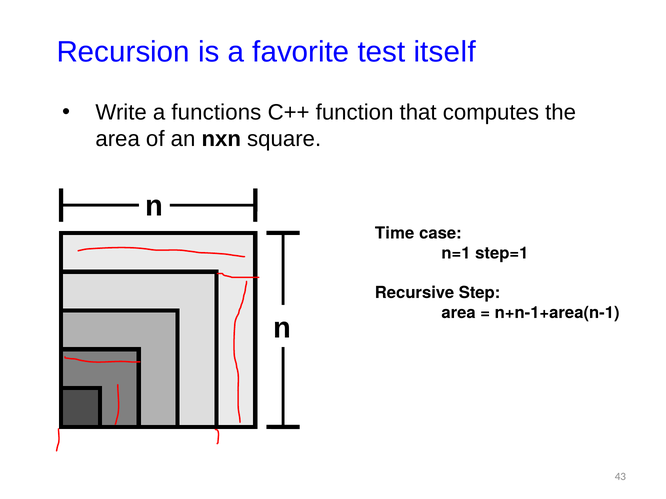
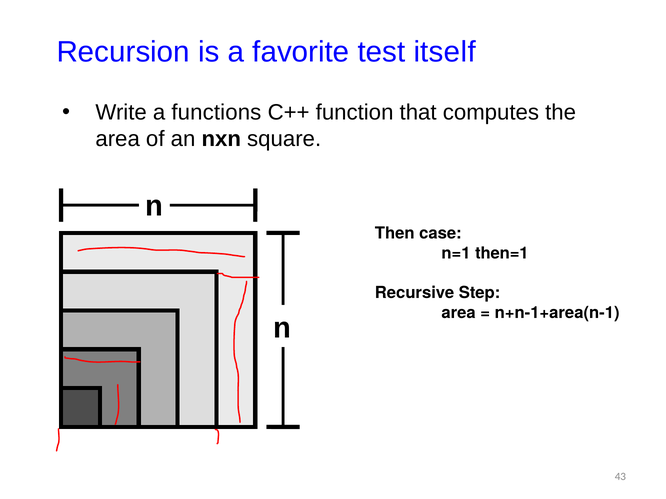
Time: Time -> Then
step=1: step=1 -> then=1
